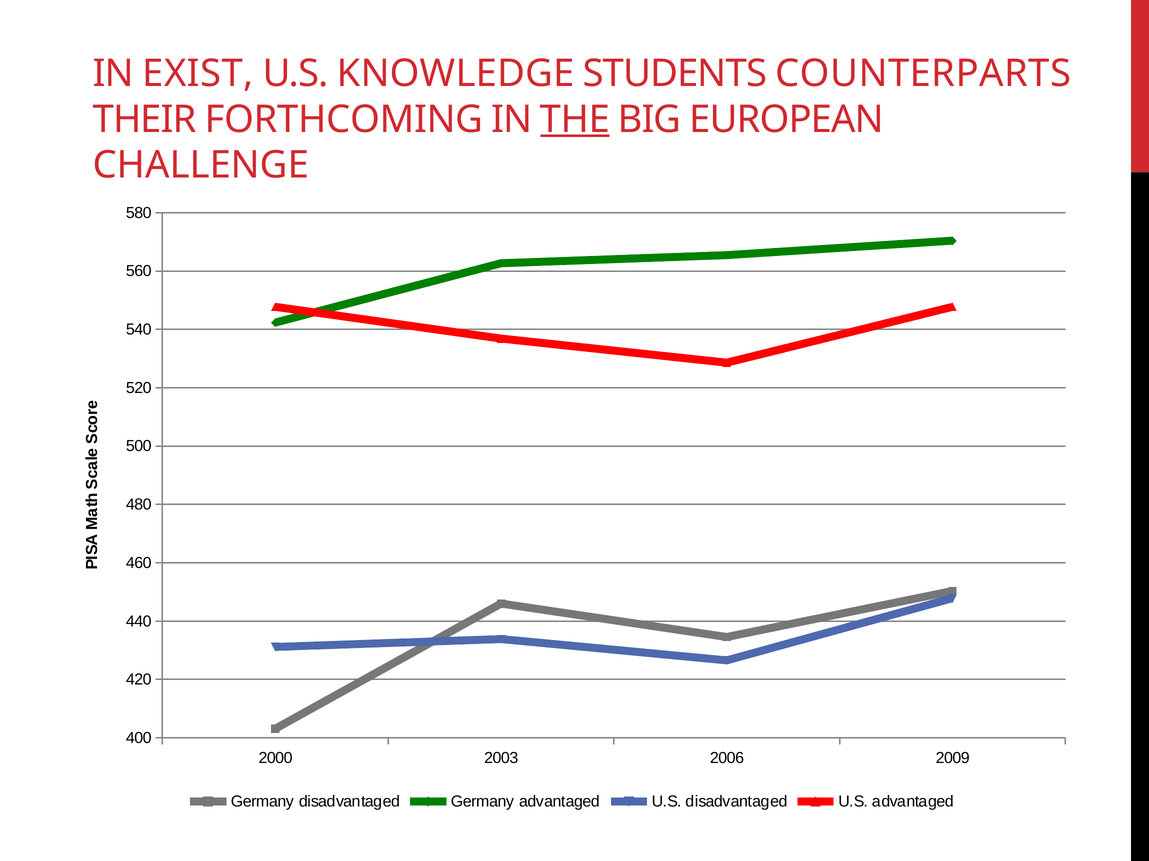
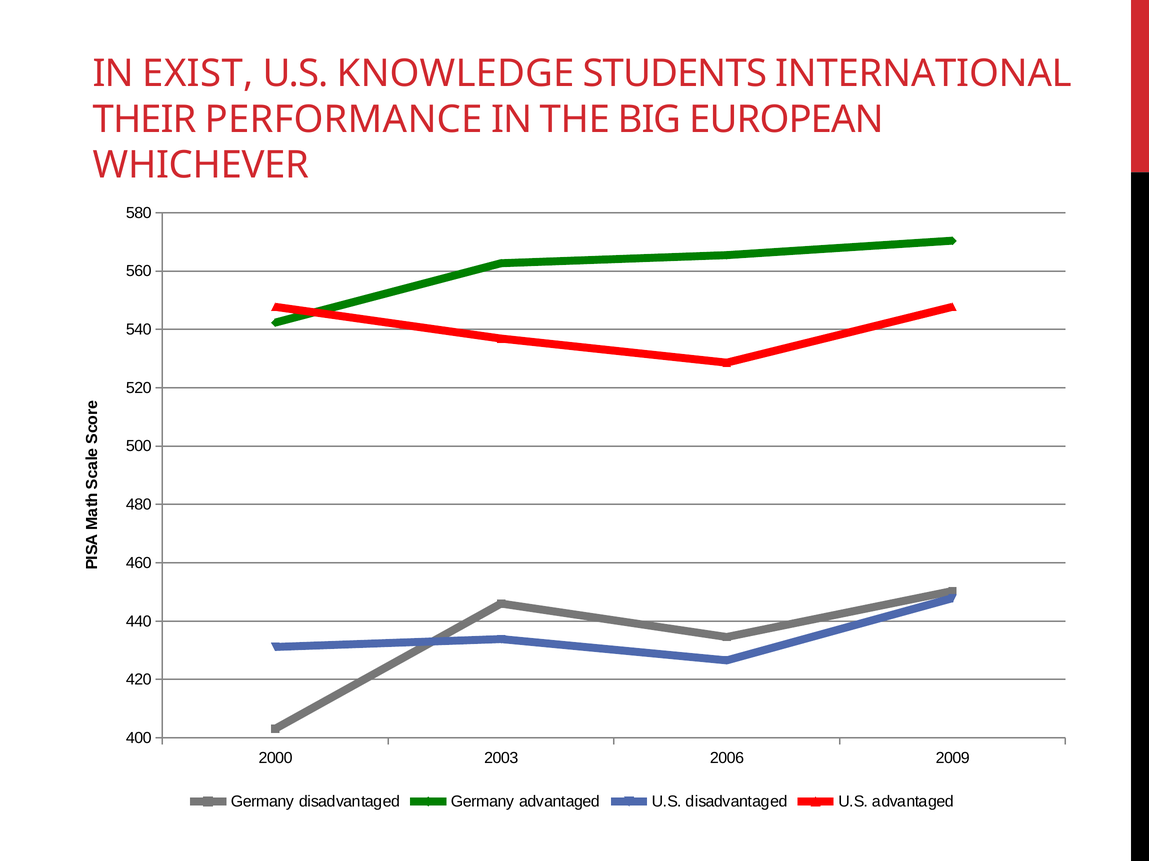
COUNTERPARTS: COUNTERPARTS -> INTERNATIONAL
FORTHCOMING: FORTHCOMING -> PERFORMANCE
THE underline: present -> none
CHALLENGE: CHALLENGE -> WHICHEVER
